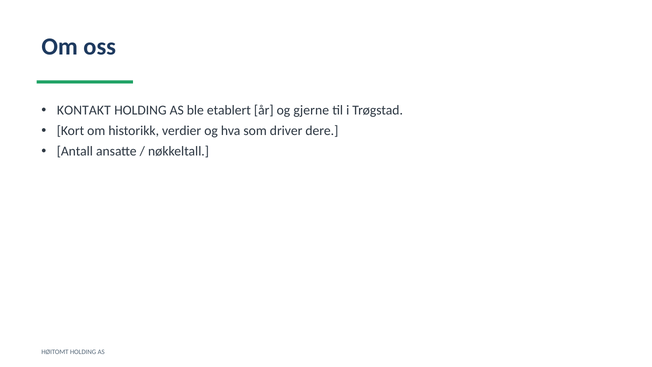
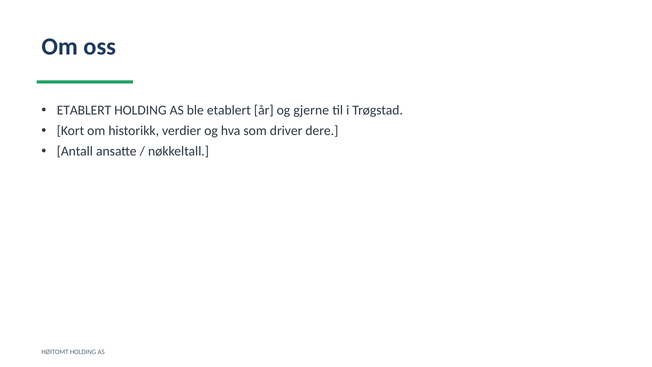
KONTAKT at (84, 110): KONTAKT -> ETABLERT
